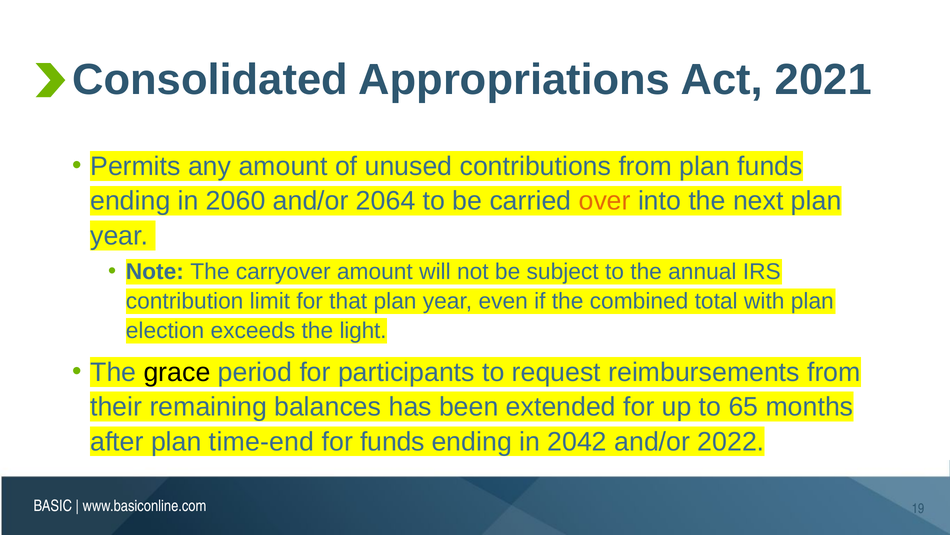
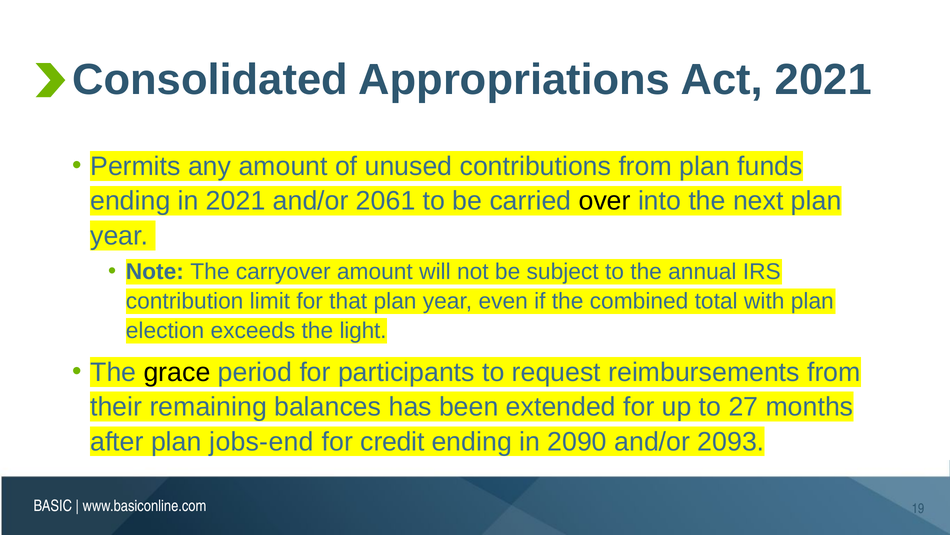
in 2060: 2060 -> 2021
2064: 2064 -> 2061
over colour: orange -> black
65: 65 -> 27
time-end: time-end -> jobs-end
for funds: funds -> credit
2042: 2042 -> 2090
2022: 2022 -> 2093
